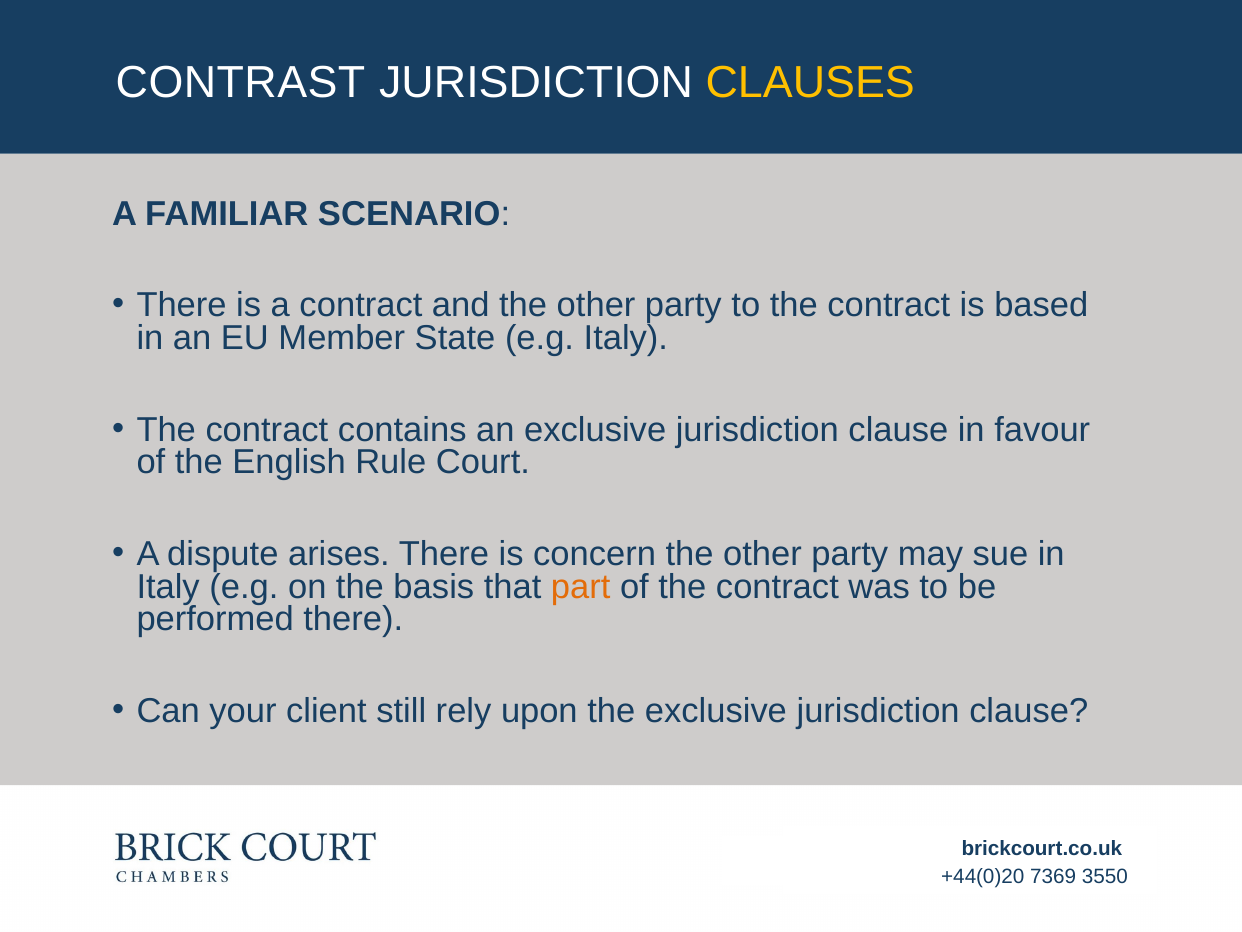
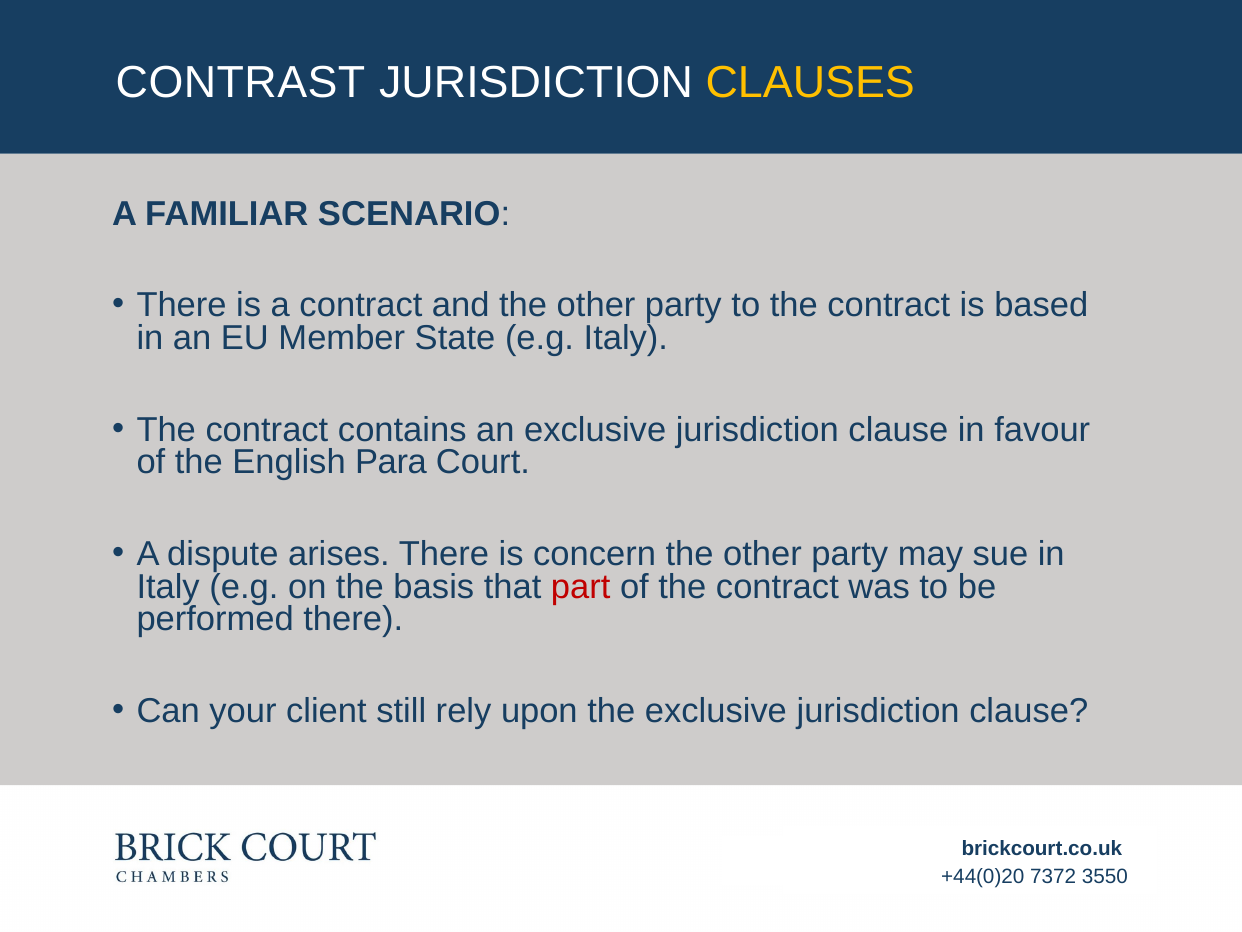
Rule: Rule -> Para
part colour: orange -> red
7369: 7369 -> 7372
